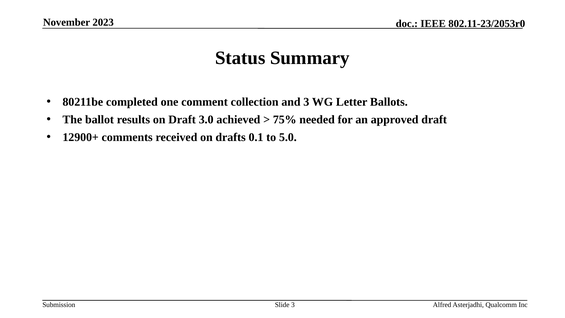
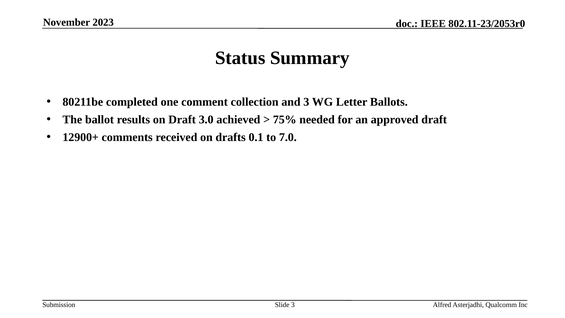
5.0: 5.0 -> 7.0
